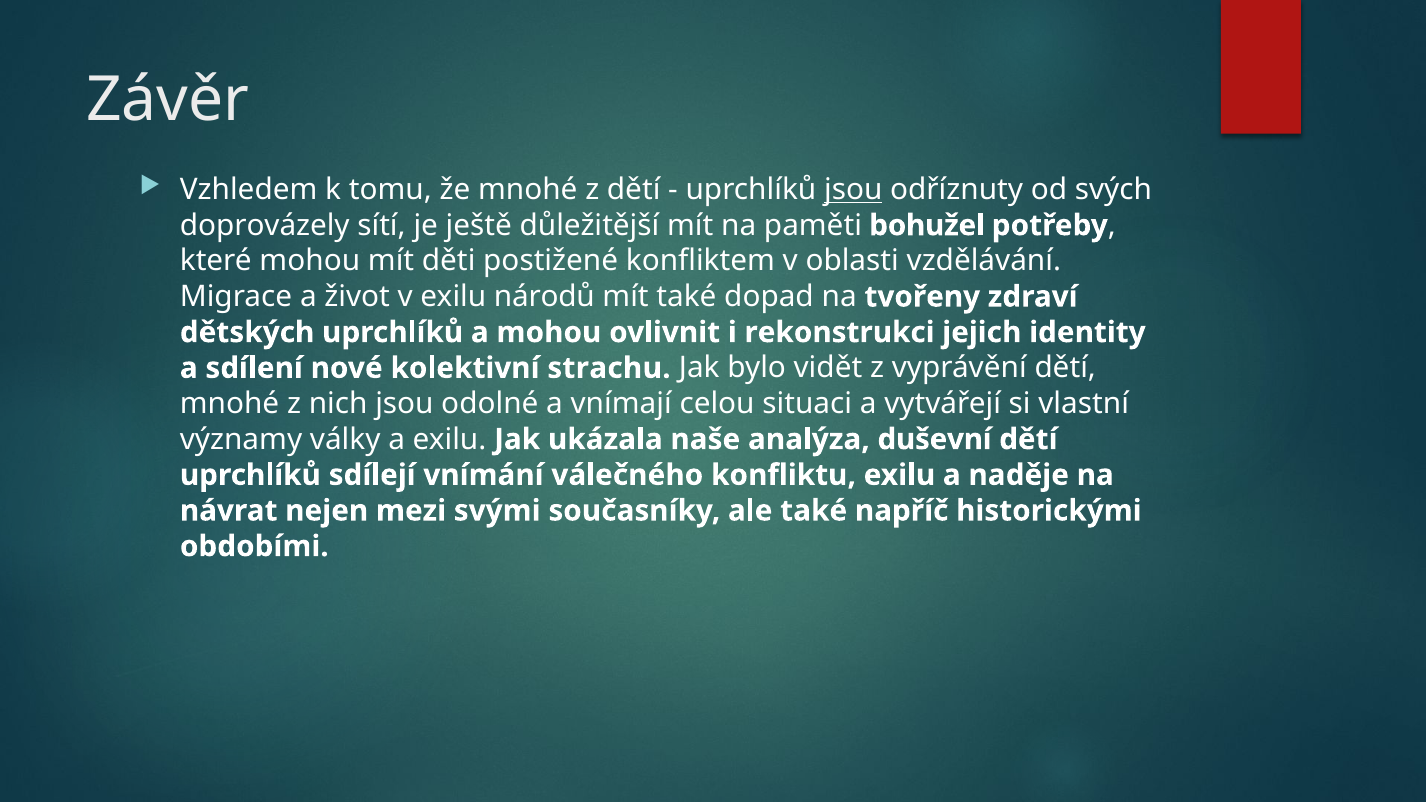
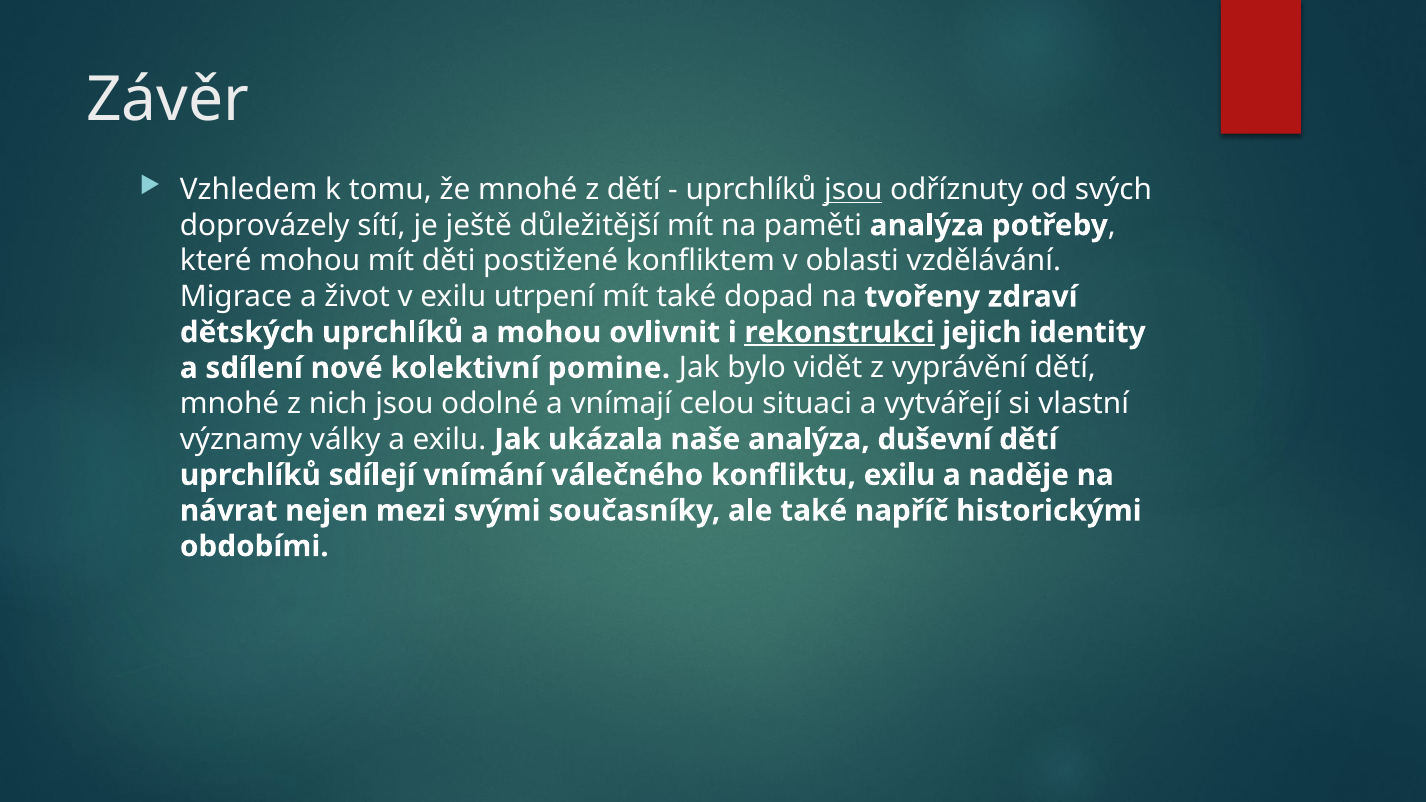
paměti bohužel: bohužel -> analýza
národů: národů -> utrpení
rekonstrukci underline: none -> present
strachu: strachu -> pomine
